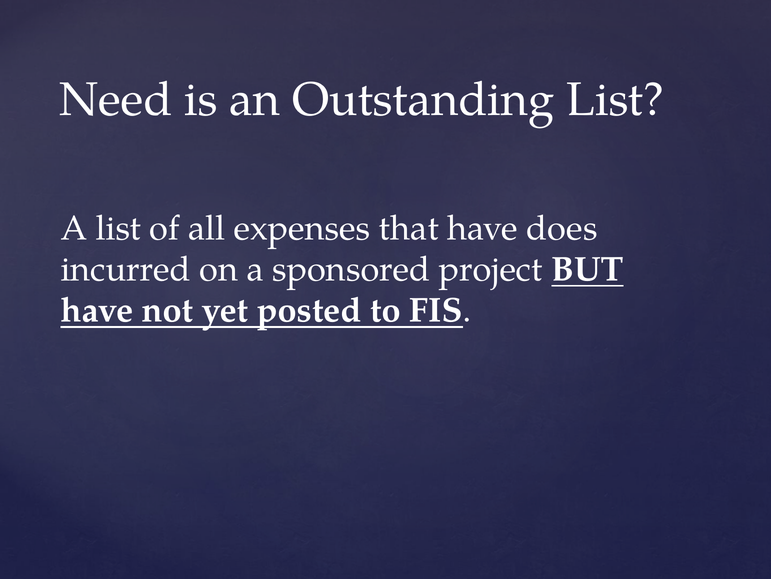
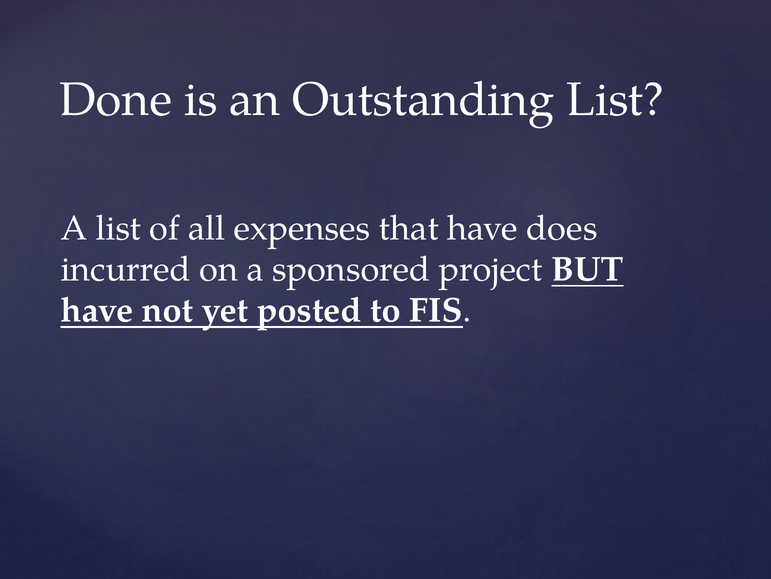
Need: Need -> Done
